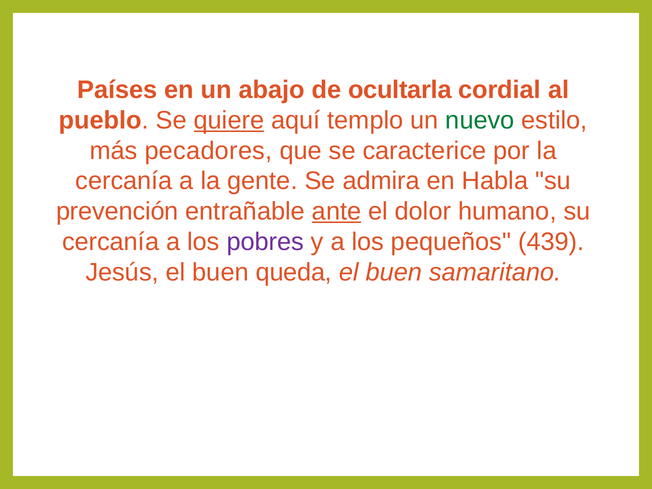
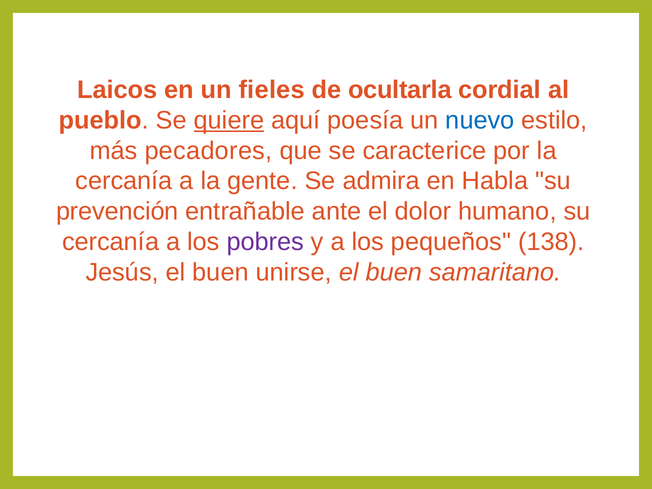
Países: Países -> Laicos
abajo: abajo -> fieles
templo: templo -> poesía
nuevo colour: green -> blue
ante underline: present -> none
439: 439 -> 138
queda: queda -> unirse
